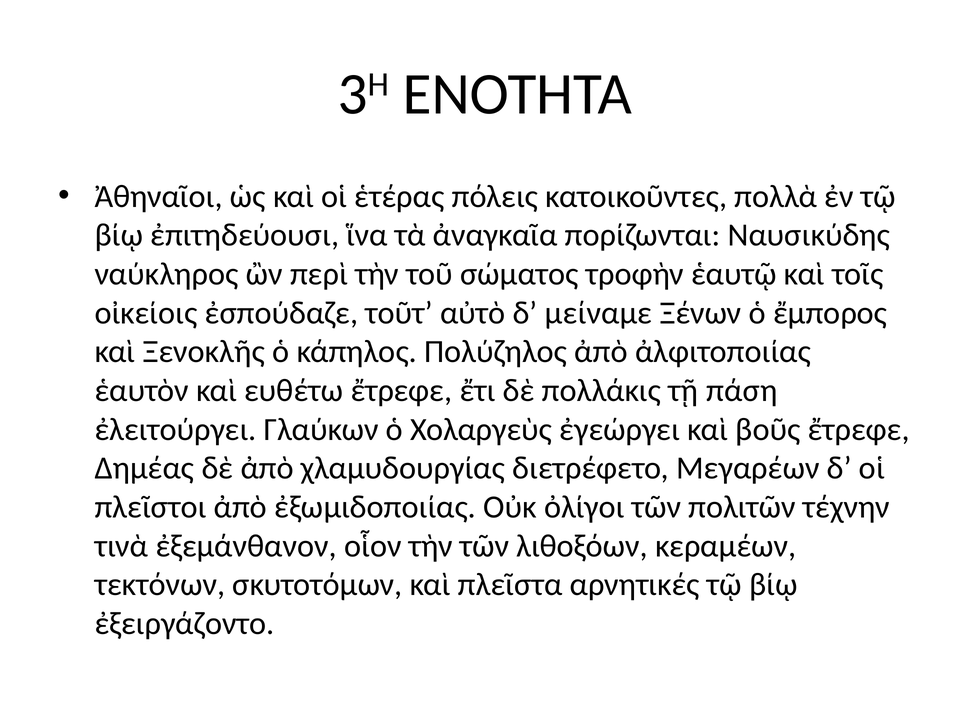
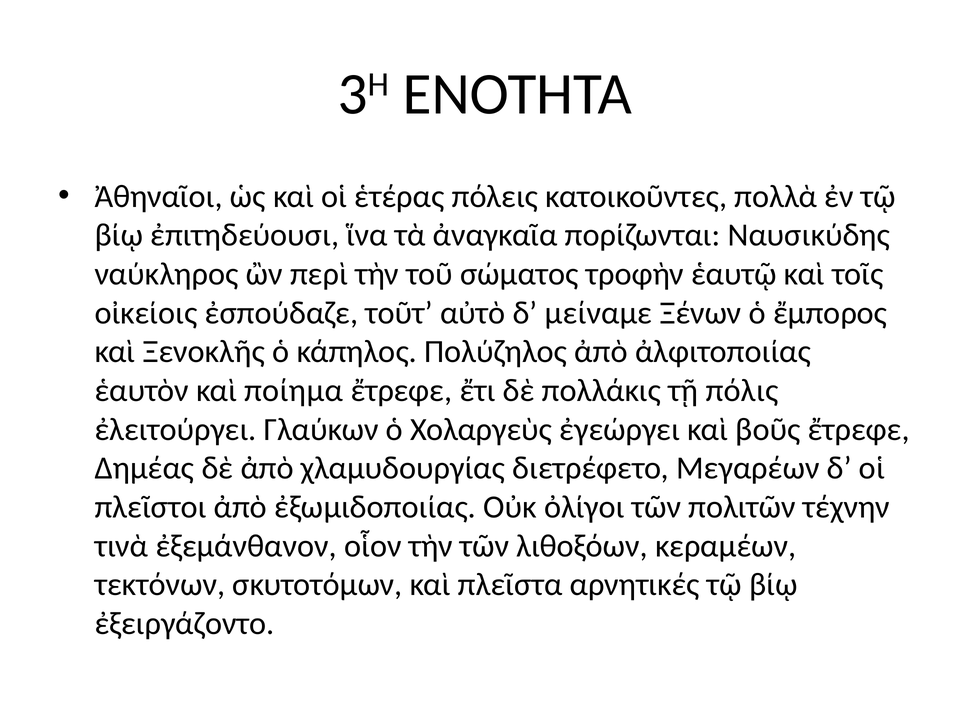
ευθέτω: ευθέτω -> ποίημα
πάση: πάση -> πόλις
